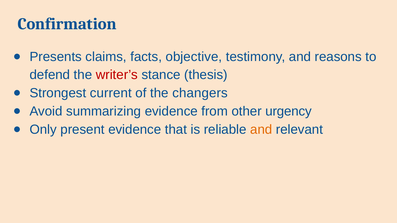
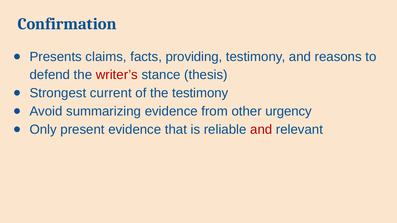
objective: objective -> providing
the changers: changers -> testimony
and at (261, 130) colour: orange -> red
